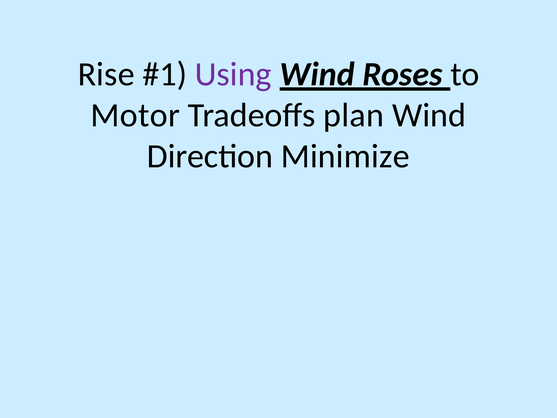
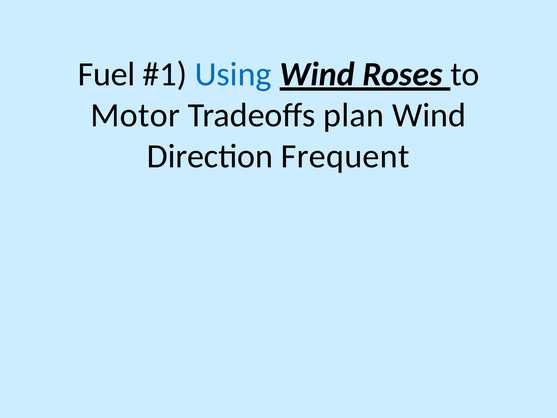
Rise: Rise -> Fuel
Using colour: purple -> blue
Minimize: Minimize -> Frequent
